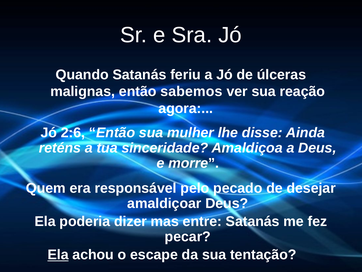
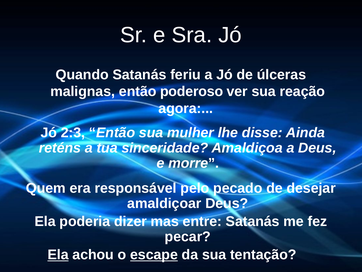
sabemos: sabemos -> poderoso
2:6: 2:6 -> 2:3
escape underline: none -> present
